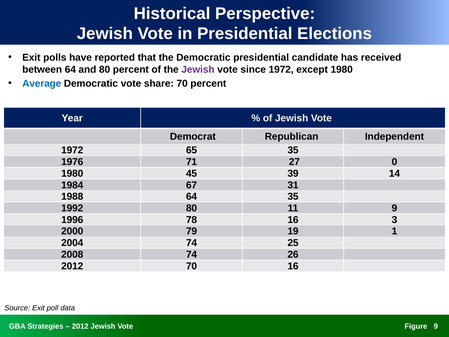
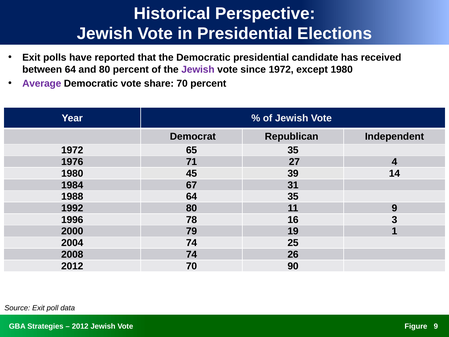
Average colour: blue -> purple
0: 0 -> 4
70 16: 16 -> 90
